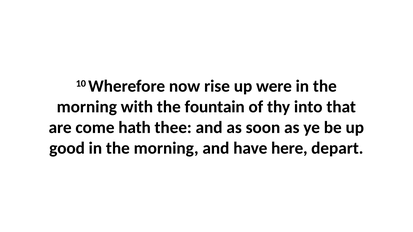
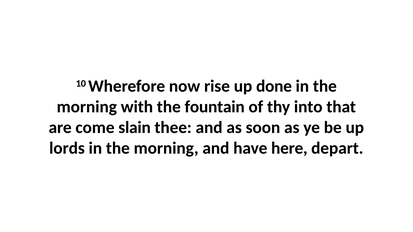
were: were -> done
hath: hath -> slain
good: good -> lords
